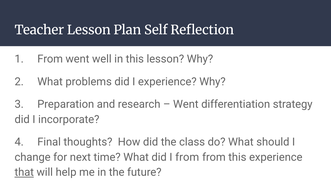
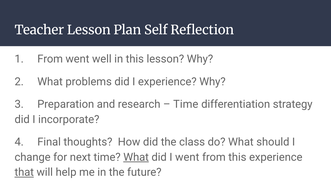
Went at (186, 104): Went -> Time
What at (136, 157) underline: none -> present
I from: from -> went
